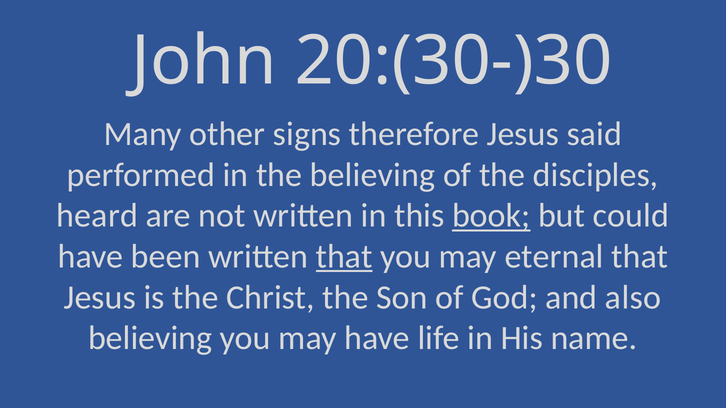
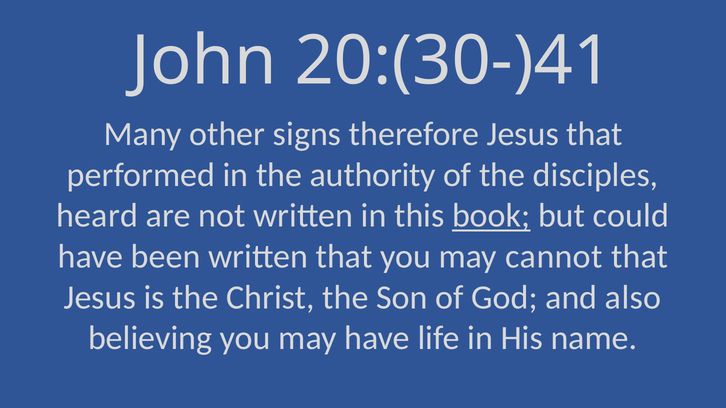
20:(30-)30: 20:(30-)30 -> 20:(30-)41
Jesus said: said -> that
the believing: believing -> authority
that at (344, 257) underline: present -> none
eternal: eternal -> cannot
